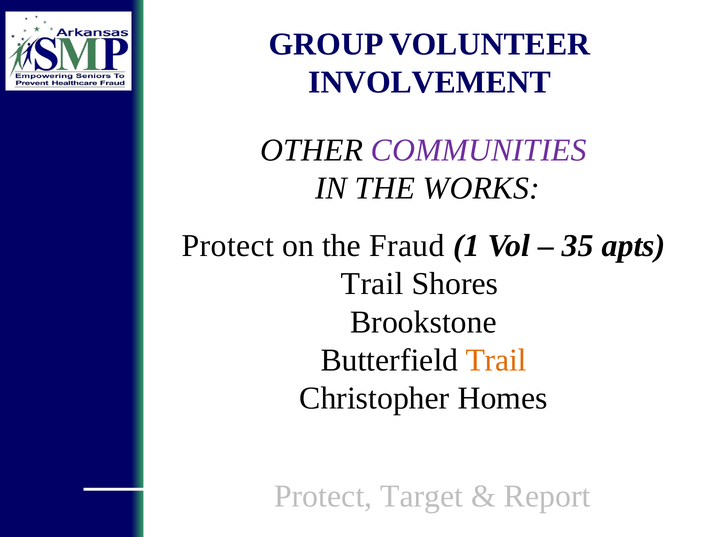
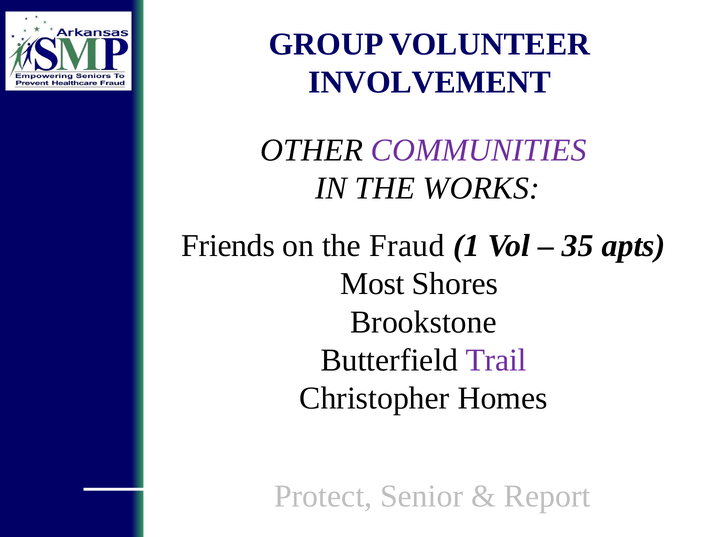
Protect at (228, 246): Protect -> Friends
Trail at (372, 284): Trail -> Most
Trail at (496, 360) colour: orange -> purple
Target: Target -> Senior
